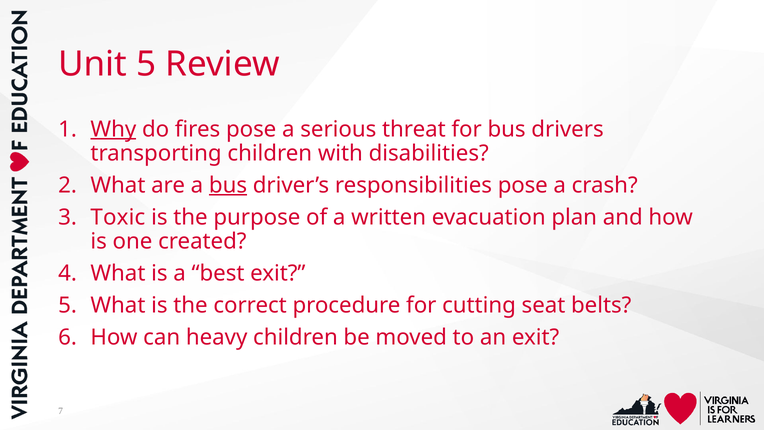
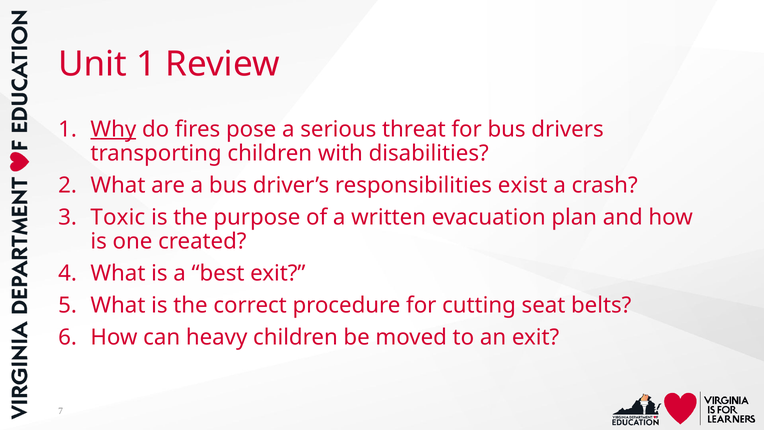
Unit 5: 5 -> 1
bus at (228, 185) underline: present -> none
responsibilities pose: pose -> exist
